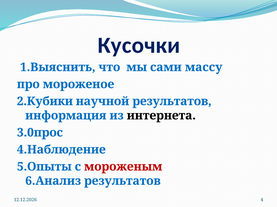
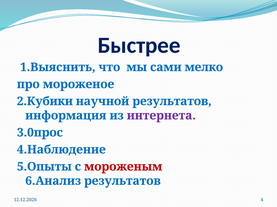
Кусочки: Кусочки -> Быстрее
массу: массу -> мелко
интернета colour: black -> purple
